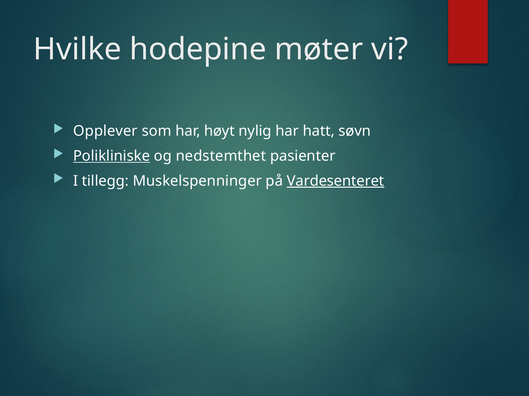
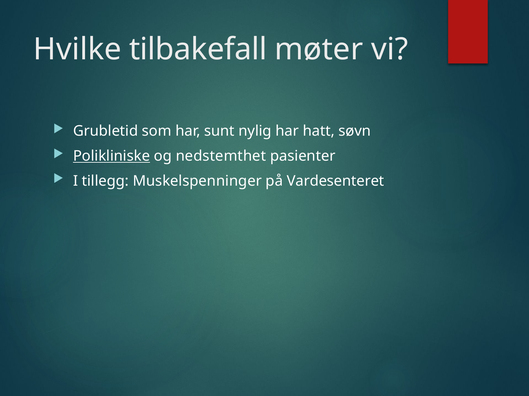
hodepine: hodepine -> tilbakefall
Opplever: Opplever -> Grubletid
høyt: høyt -> sunt
Vardesenteret underline: present -> none
